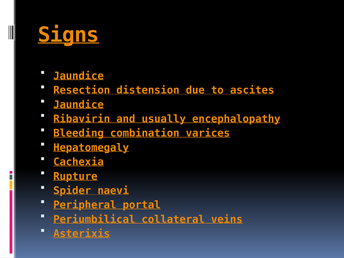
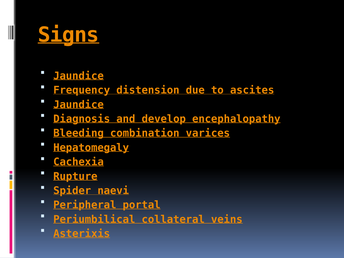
Resection: Resection -> Frequency
Ribavirin: Ribavirin -> Diagnosis
usually: usually -> develop
